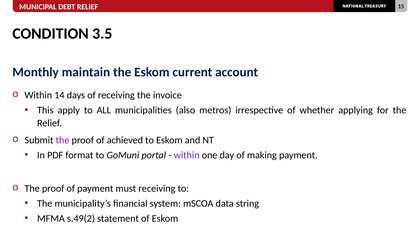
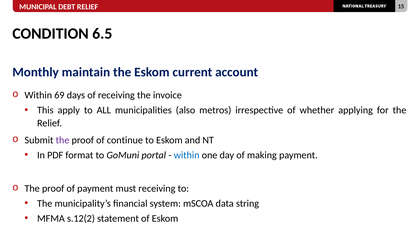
3.5: 3.5 -> 6.5
14: 14 -> 69
achieved: achieved -> continue
within at (187, 155) colour: purple -> blue
s.49(2: s.49(2 -> s.12(2
